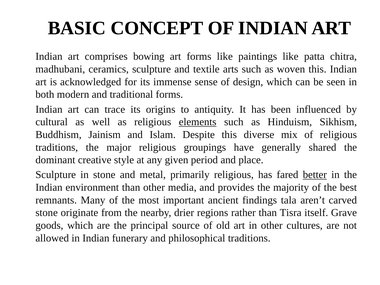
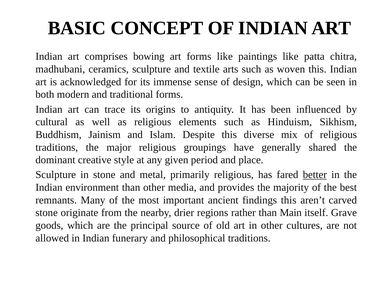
elements underline: present -> none
findings tala: tala -> this
Tisra: Tisra -> Main
